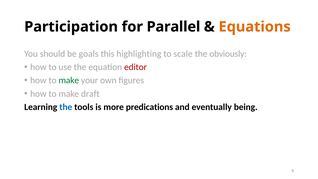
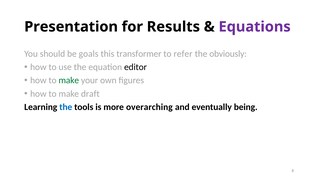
Participation: Participation -> Presentation
Parallel: Parallel -> Results
Equations colour: orange -> purple
highlighting: highlighting -> transformer
scale: scale -> refer
editor colour: red -> black
predications: predications -> overarching
